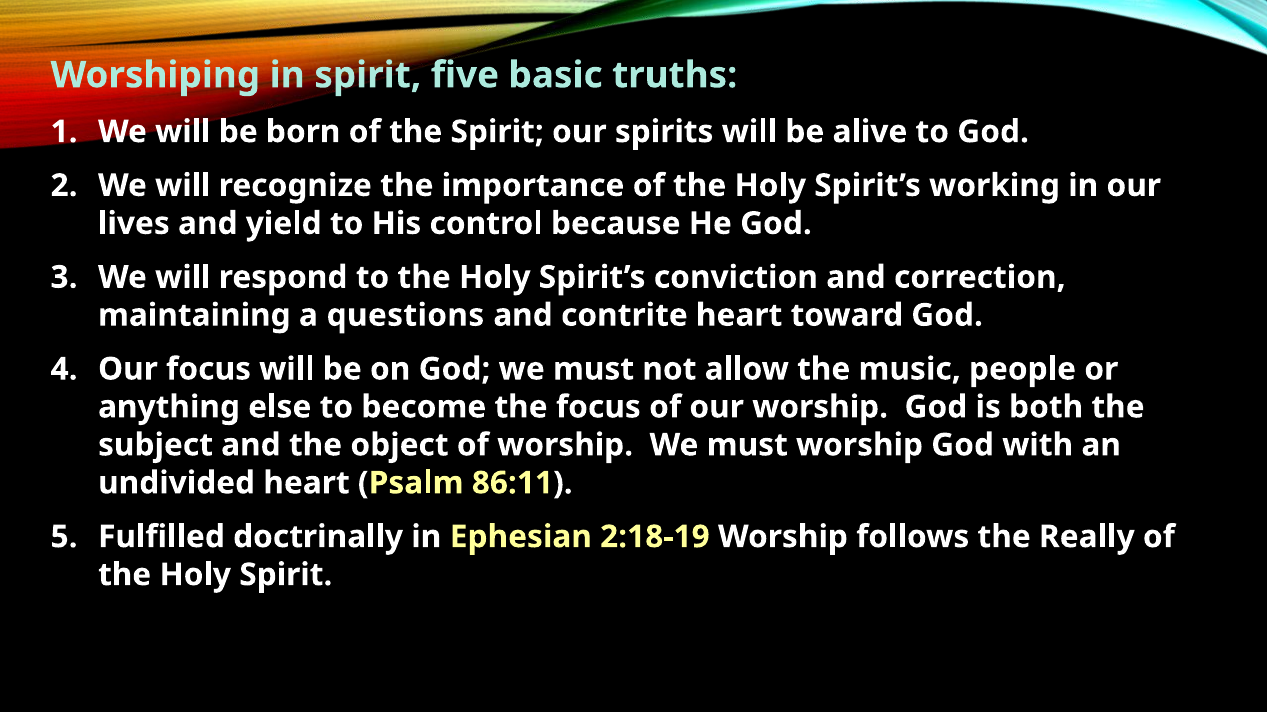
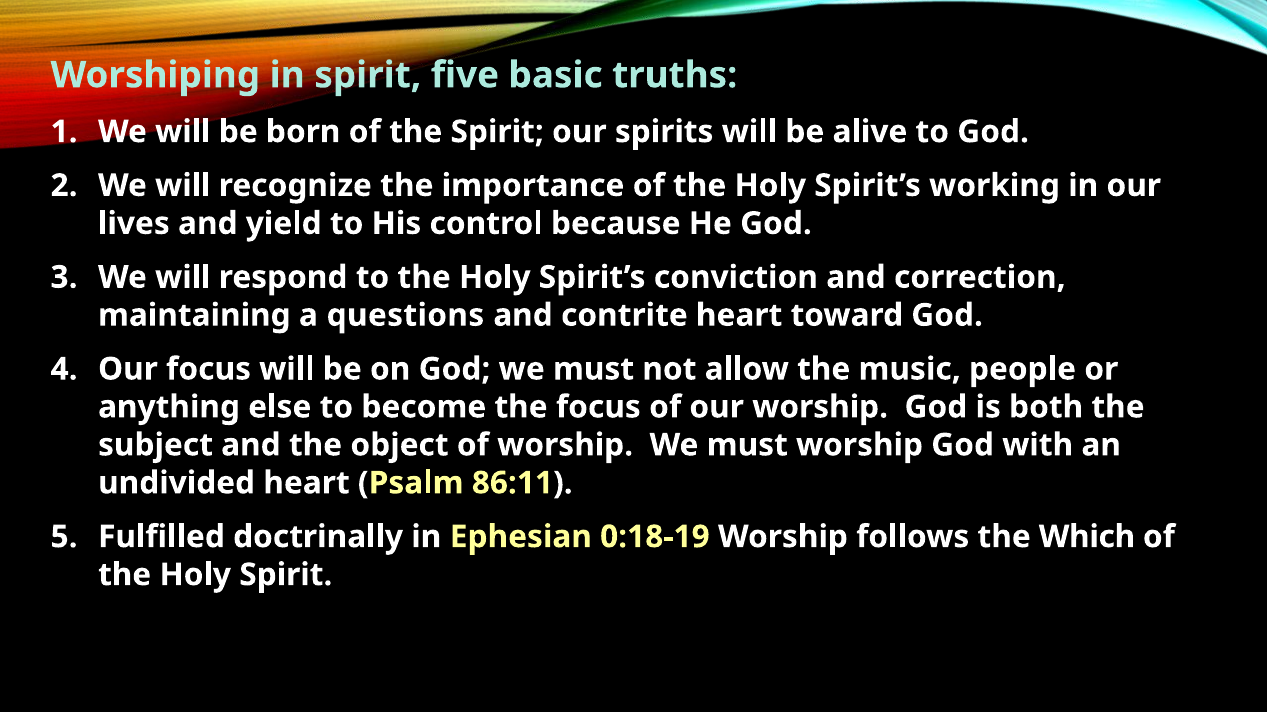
2:18-19: 2:18-19 -> 0:18-19
Really: Really -> Which
